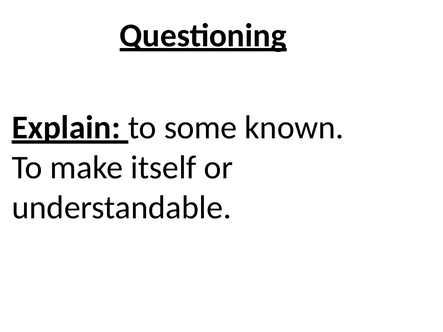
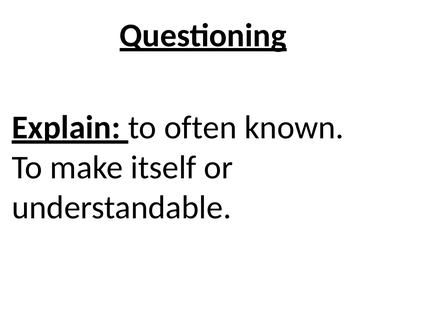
some: some -> often
